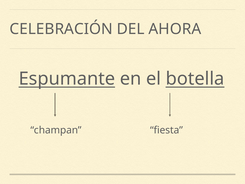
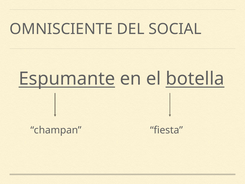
CELEBRACIÓN: CELEBRACIÓN -> OMNISCIENTE
AHORA: AHORA -> SOCIAL
